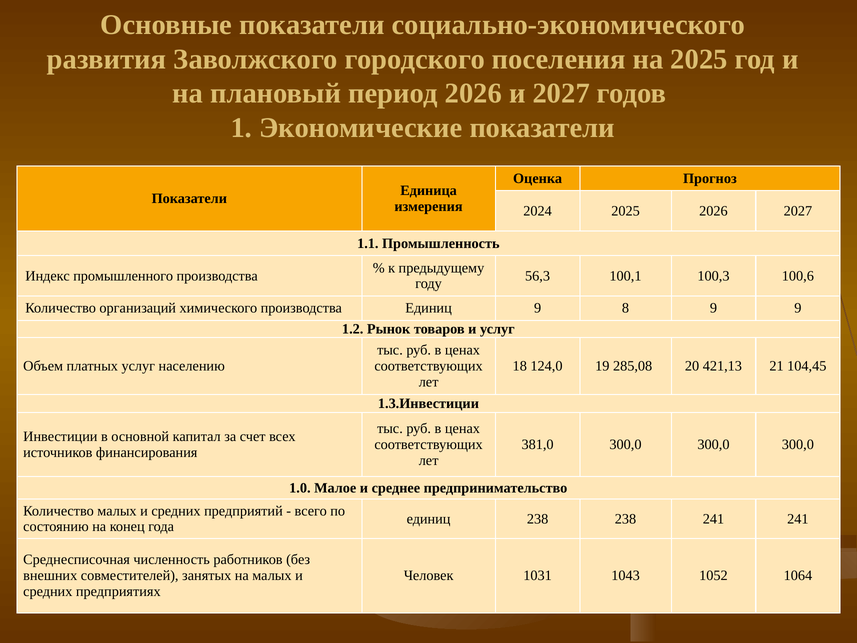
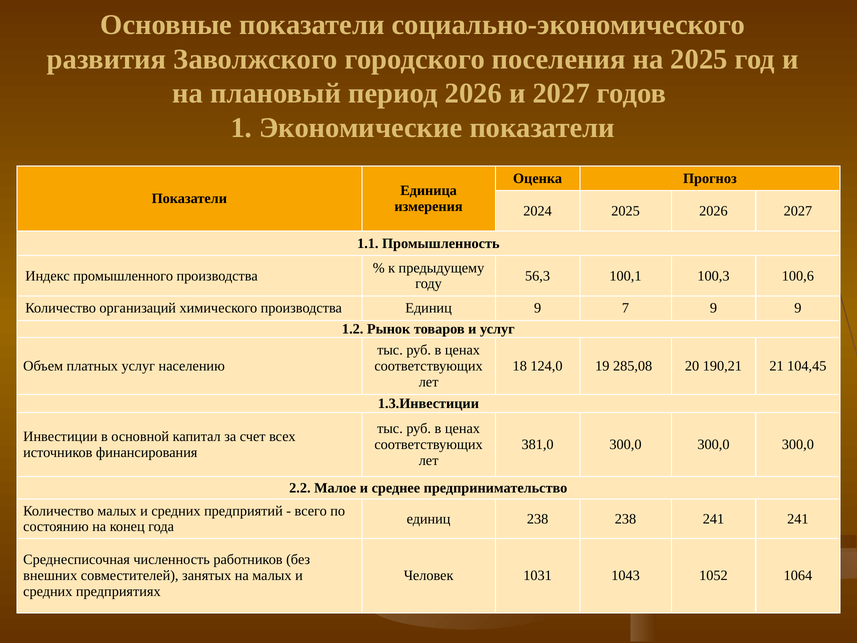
8: 8 -> 7
421,13: 421,13 -> 190,21
1.0: 1.0 -> 2.2
